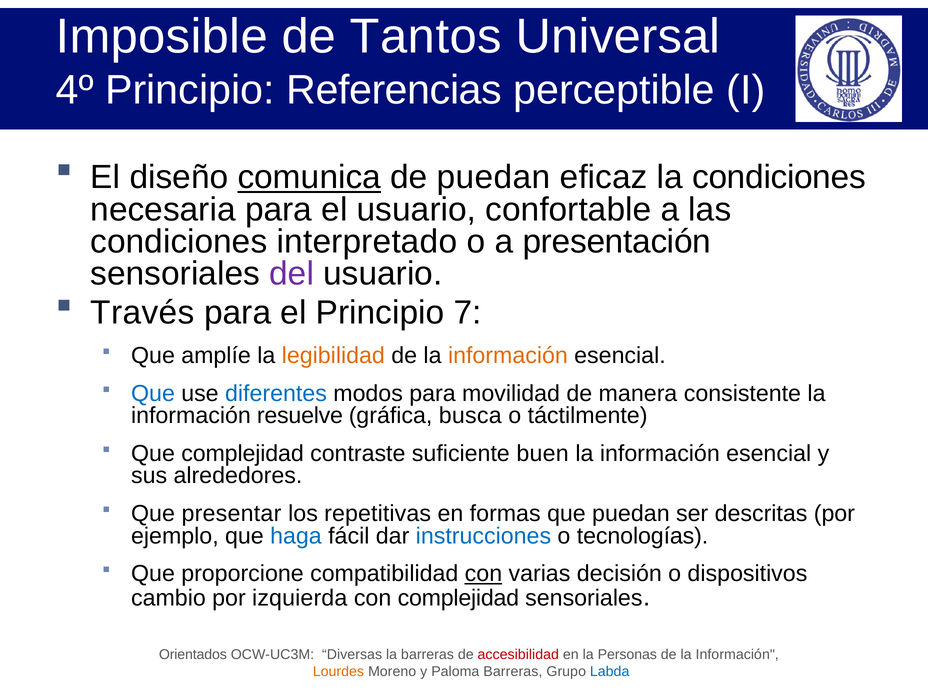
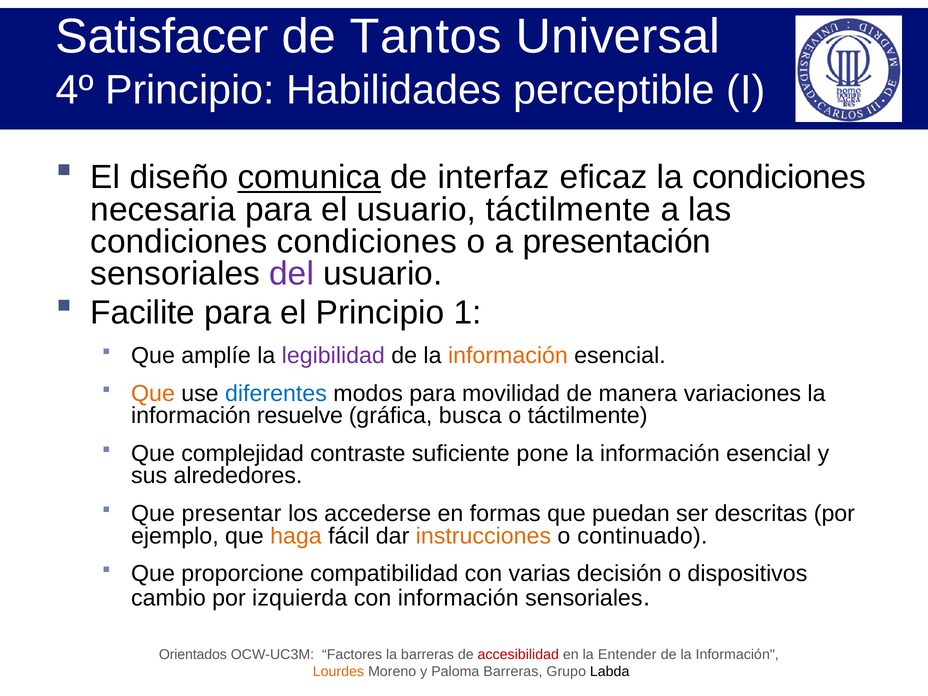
Imposible: Imposible -> Satisfacer
Referencias: Referencias -> Habilidades
de puedan: puedan -> interfaz
usuario confortable: confortable -> táctilmente
condiciones interpretado: interpretado -> condiciones
Través: Través -> Facilite
7: 7 -> 1
legibilidad colour: orange -> purple
Que at (153, 394) colour: blue -> orange
consistente: consistente -> variaciones
buen: buen -> pone
repetitivas: repetitivas -> accederse
haga colour: blue -> orange
instrucciones colour: blue -> orange
tecnologías: tecnologías -> continuado
con at (483, 574) underline: present -> none
con complejidad: complejidad -> información
Diversas: Diversas -> Factores
Personas: Personas -> Entender
Labda colour: blue -> black
